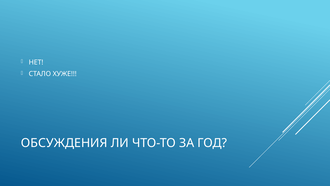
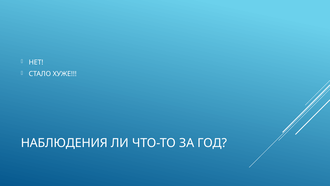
ОБСУЖДЕНИЯ: ОБСУЖДЕНИЯ -> НАБЛЮДЕНИЯ
